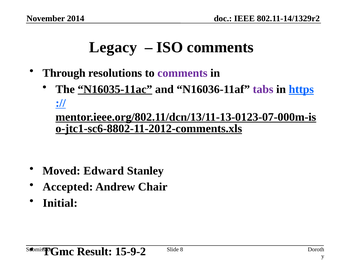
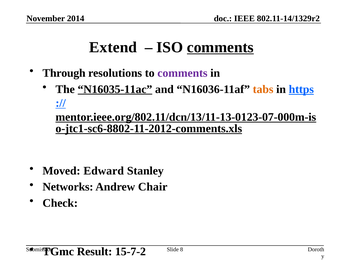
Legacy: Legacy -> Extend
comments at (220, 47) underline: none -> present
tabs colour: purple -> orange
Accepted: Accepted -> Networks
Initial: Initial -> Check
15-9-2: 15-9-2 -> 15-7-2
